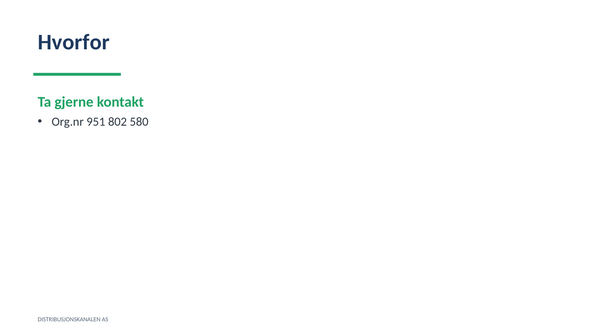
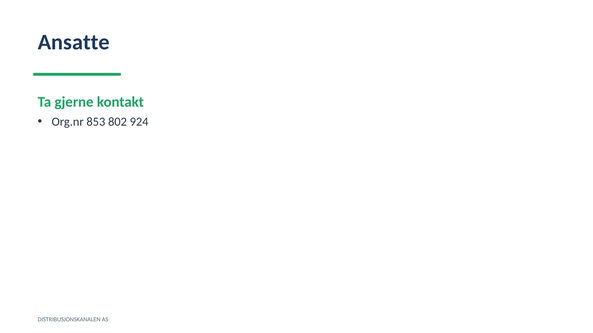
Hvorfor: Hvorfor -> Ansatte
951: 951 -> 853
580: 580 -> 924
